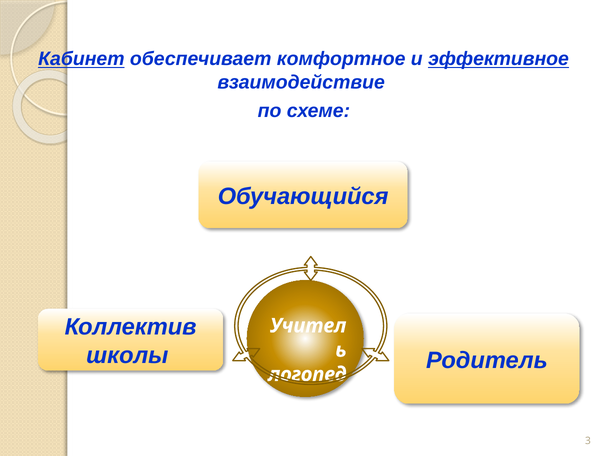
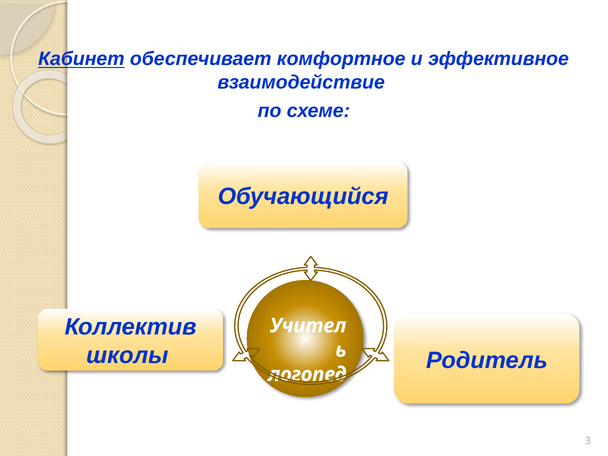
эффективное underline: present -> none
